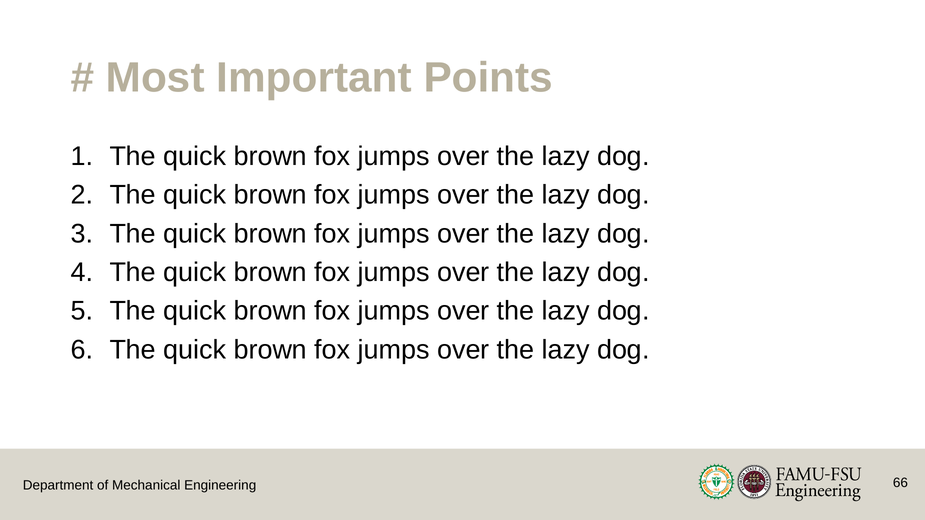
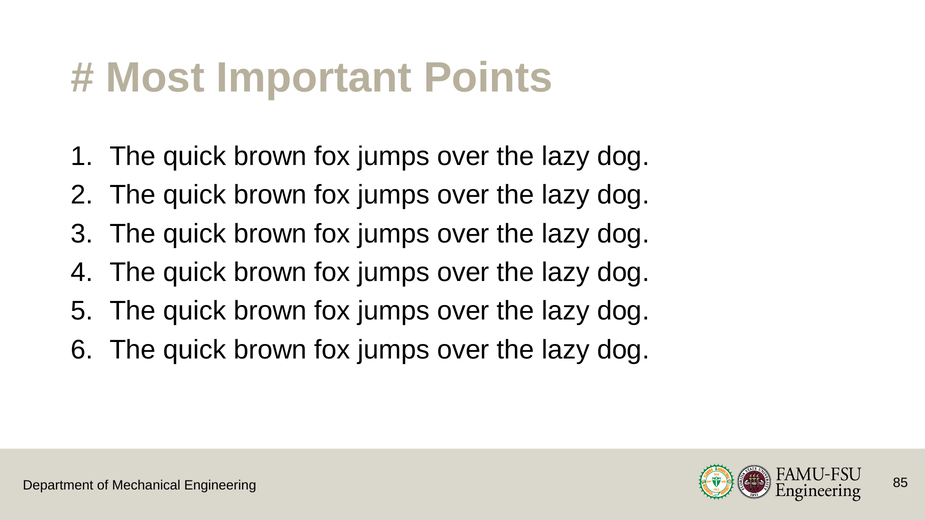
66: 66 -> 85
